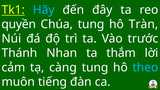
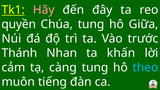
Hãy colour: light blue -> pink
Tràn: Tràn -> Giữa
thắm: thắm -> khấn
